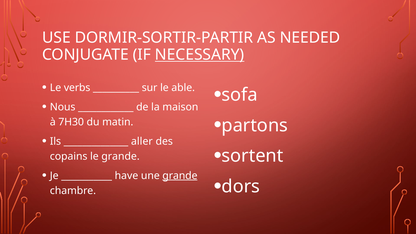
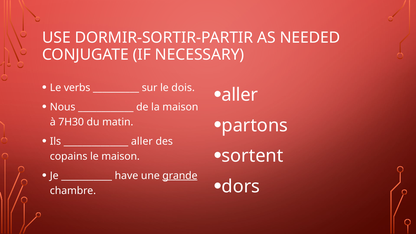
NECESSARY underline: present -> none
able: able -> dois
sofa at (240, 95): sofa -> aller
le grande: grande -> maison
